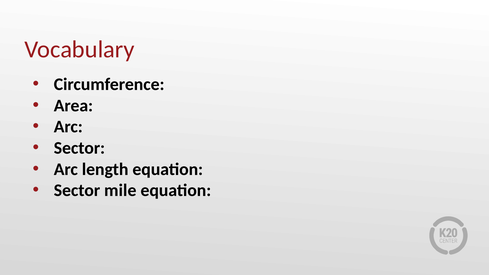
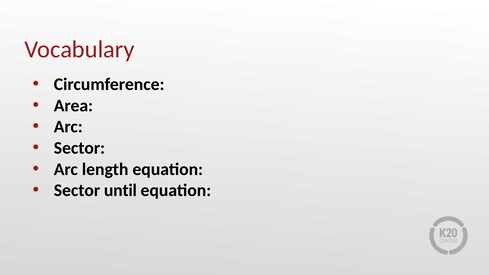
mile: mile -> until
